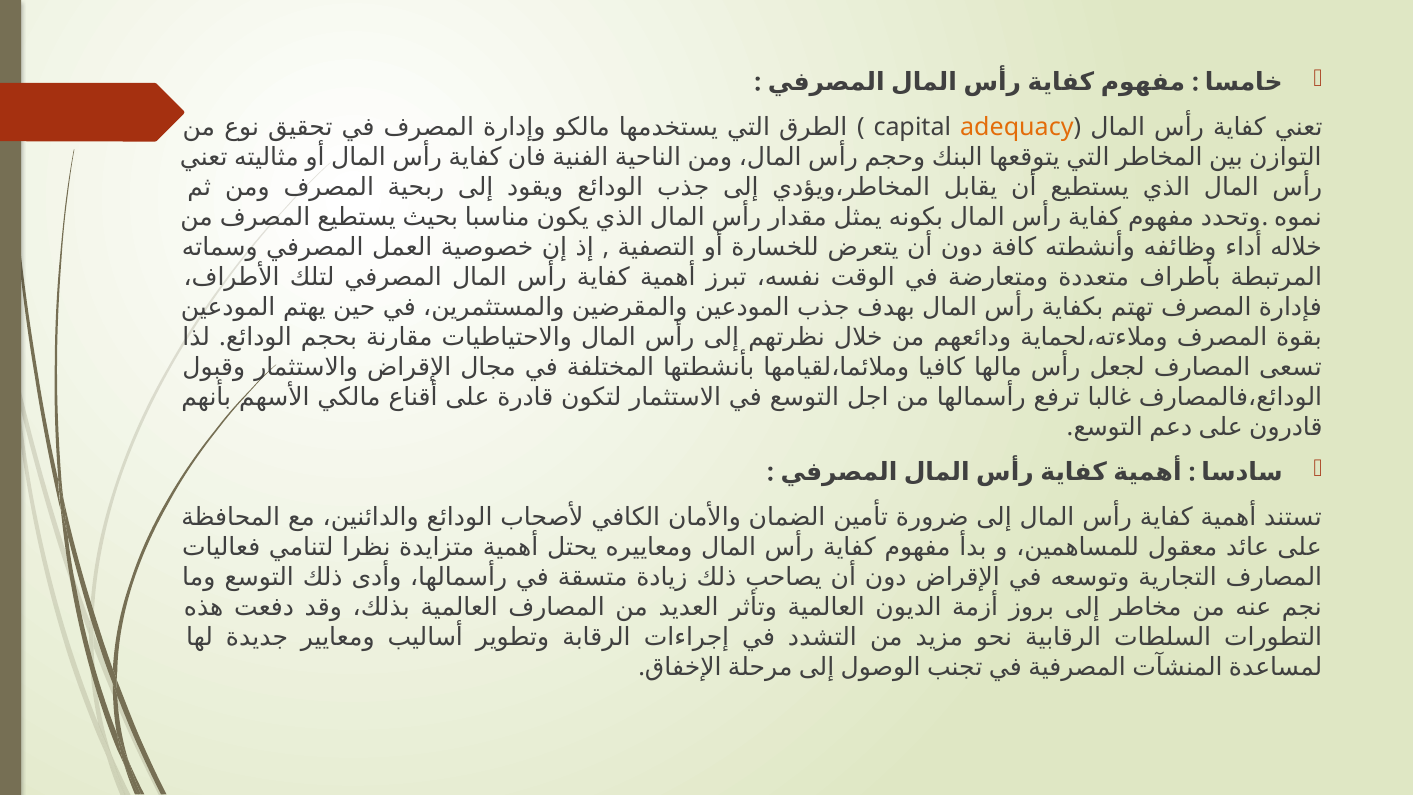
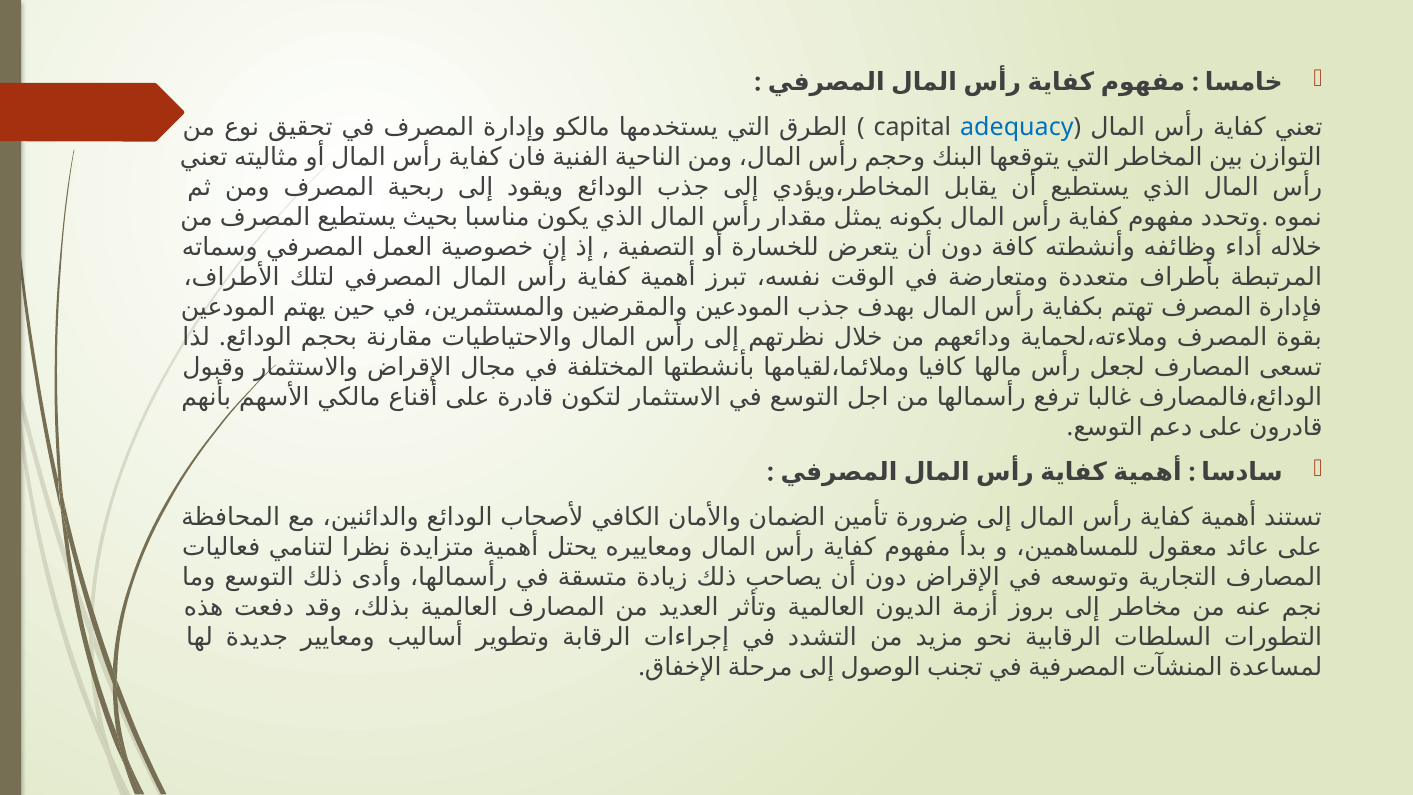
adequacy colour: orange -> blue
